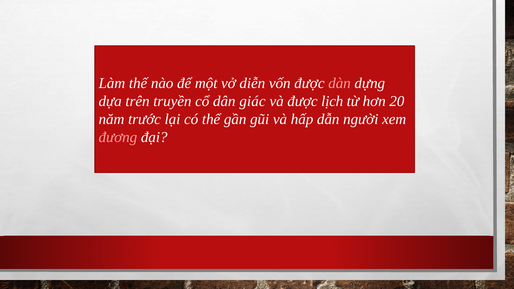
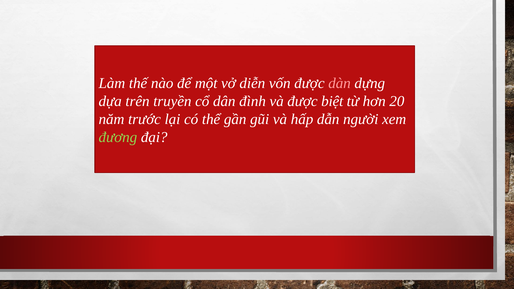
giác: giác -> đình
lịch: lịch -> biệt
đương colour: pink -> light green
